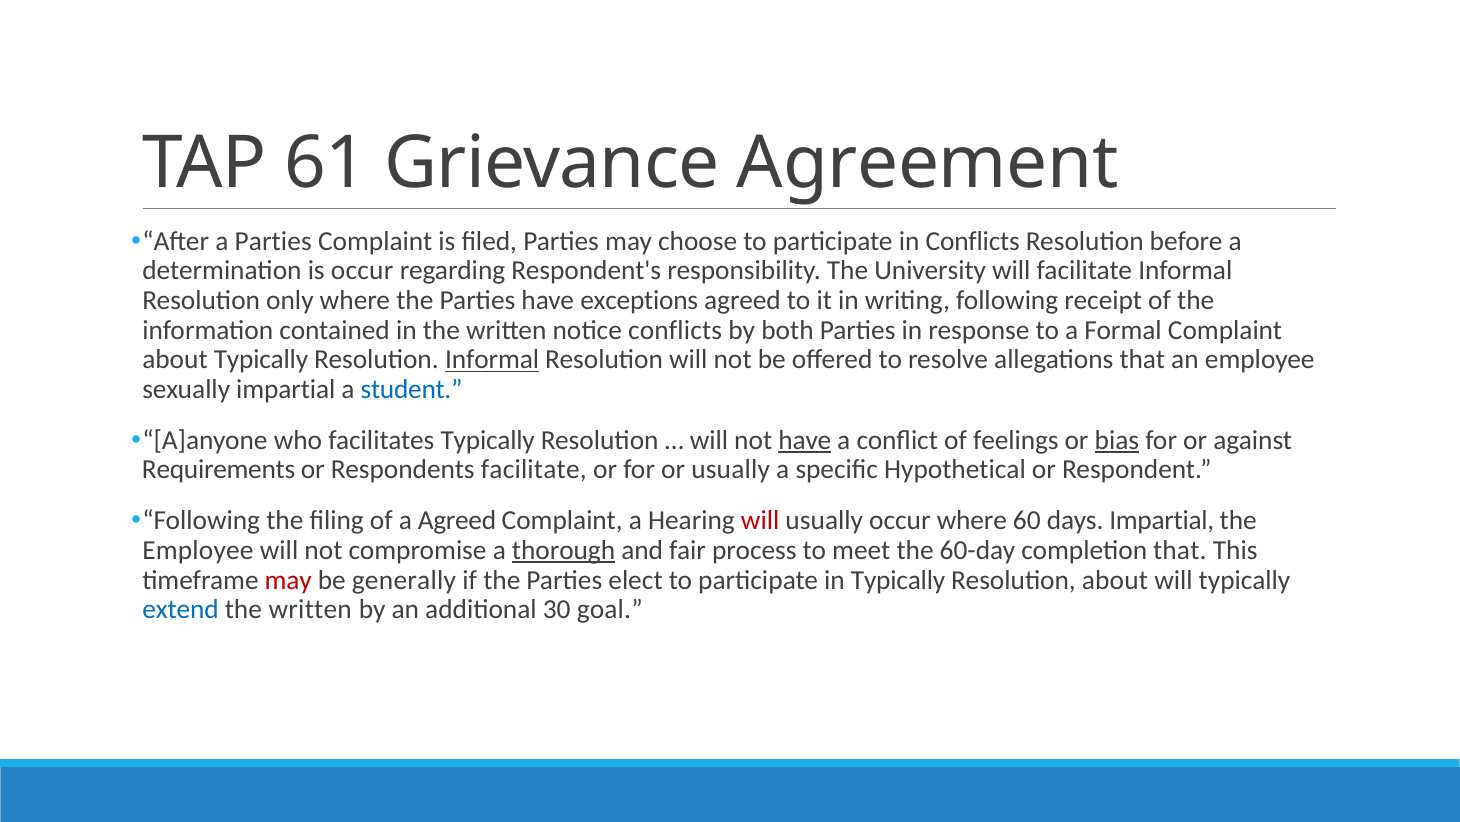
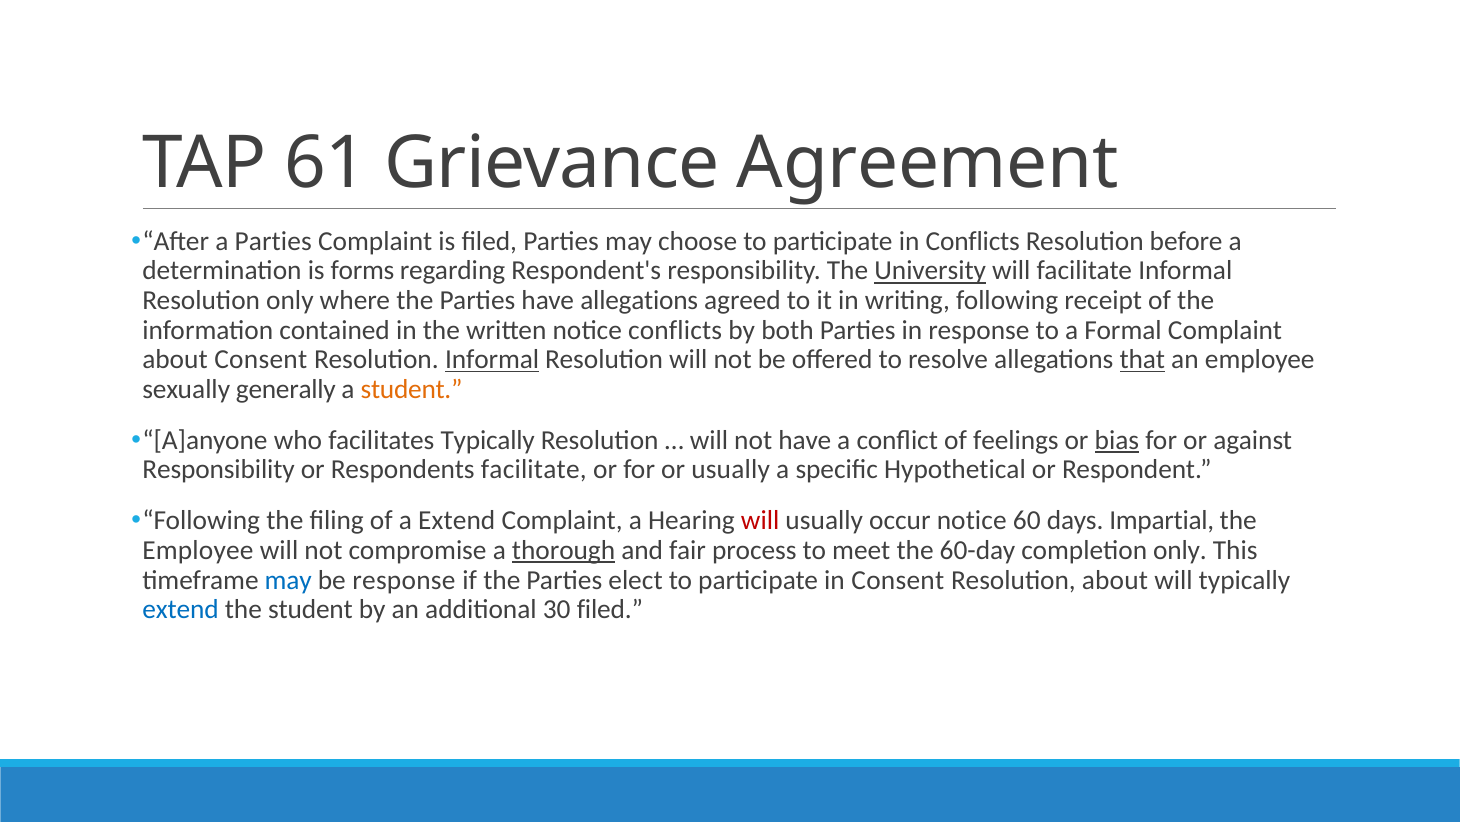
is occur: occur -> forms
University underline: none -> present
have exceptions: exceptions -> allegations
about Typically: Typically -> Consent
that at (1142, 359) underline: none -> present
sexually impartial: impartial -> generally
student at (412, 389) colour: blue -> orange
have at (805, 440) underline: present -> none
Requirements at (219, 469): Requirements -> Responsibility
a Agreed: Agreed -> Extend
occur where: where -> notice
completion that: that -> only
may at (288, 579) colour: red -> blue
be generally: generally -> response
in Typically: Typically -> Consent
written at (310, 609): written -> student
30 goal: goal -> filed
